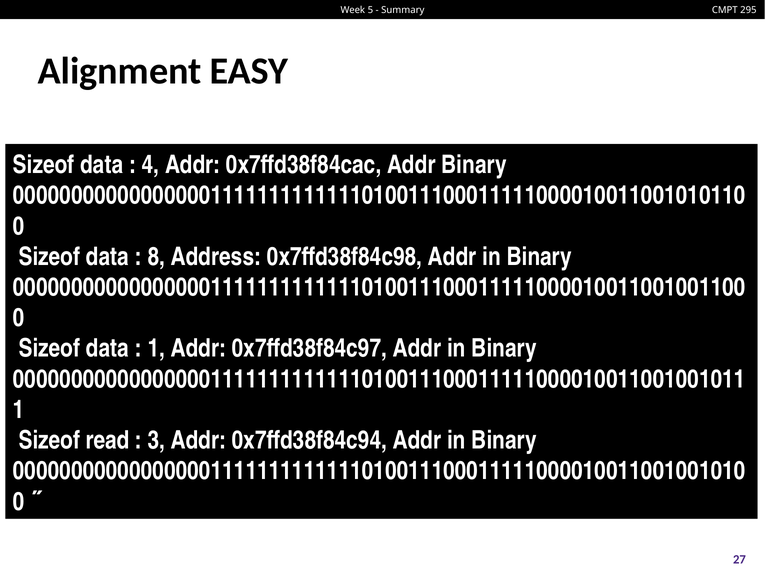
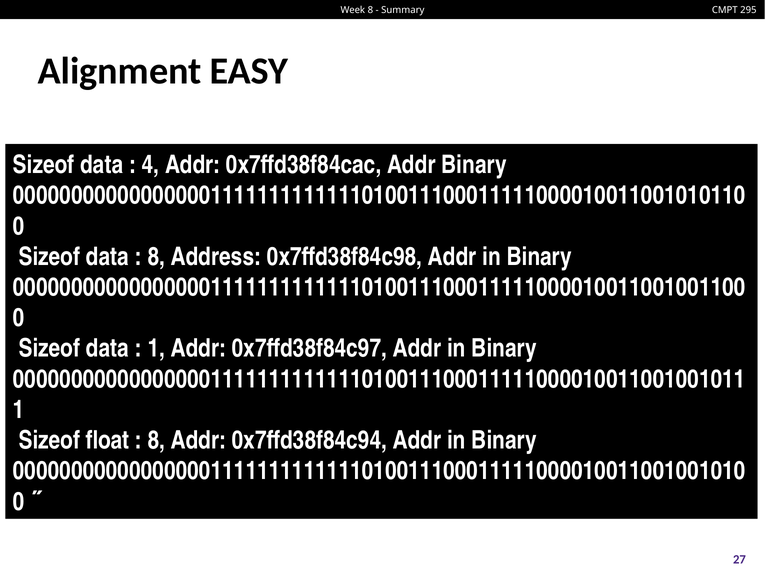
5 at (370, 10): 5 -> 8
read: read -> float
3 at (156, 440): 3 -> 8
